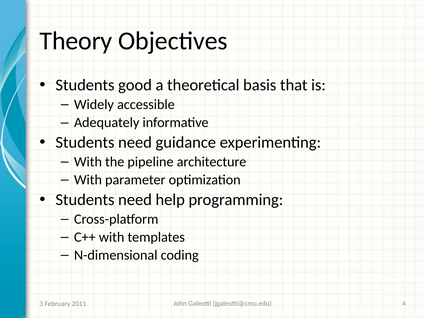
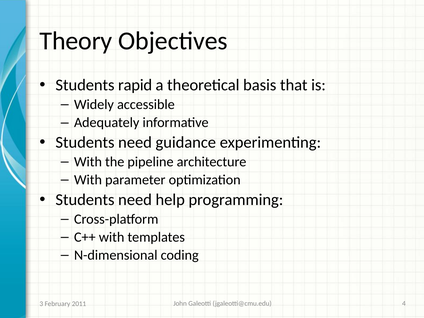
good: good -> rapid
